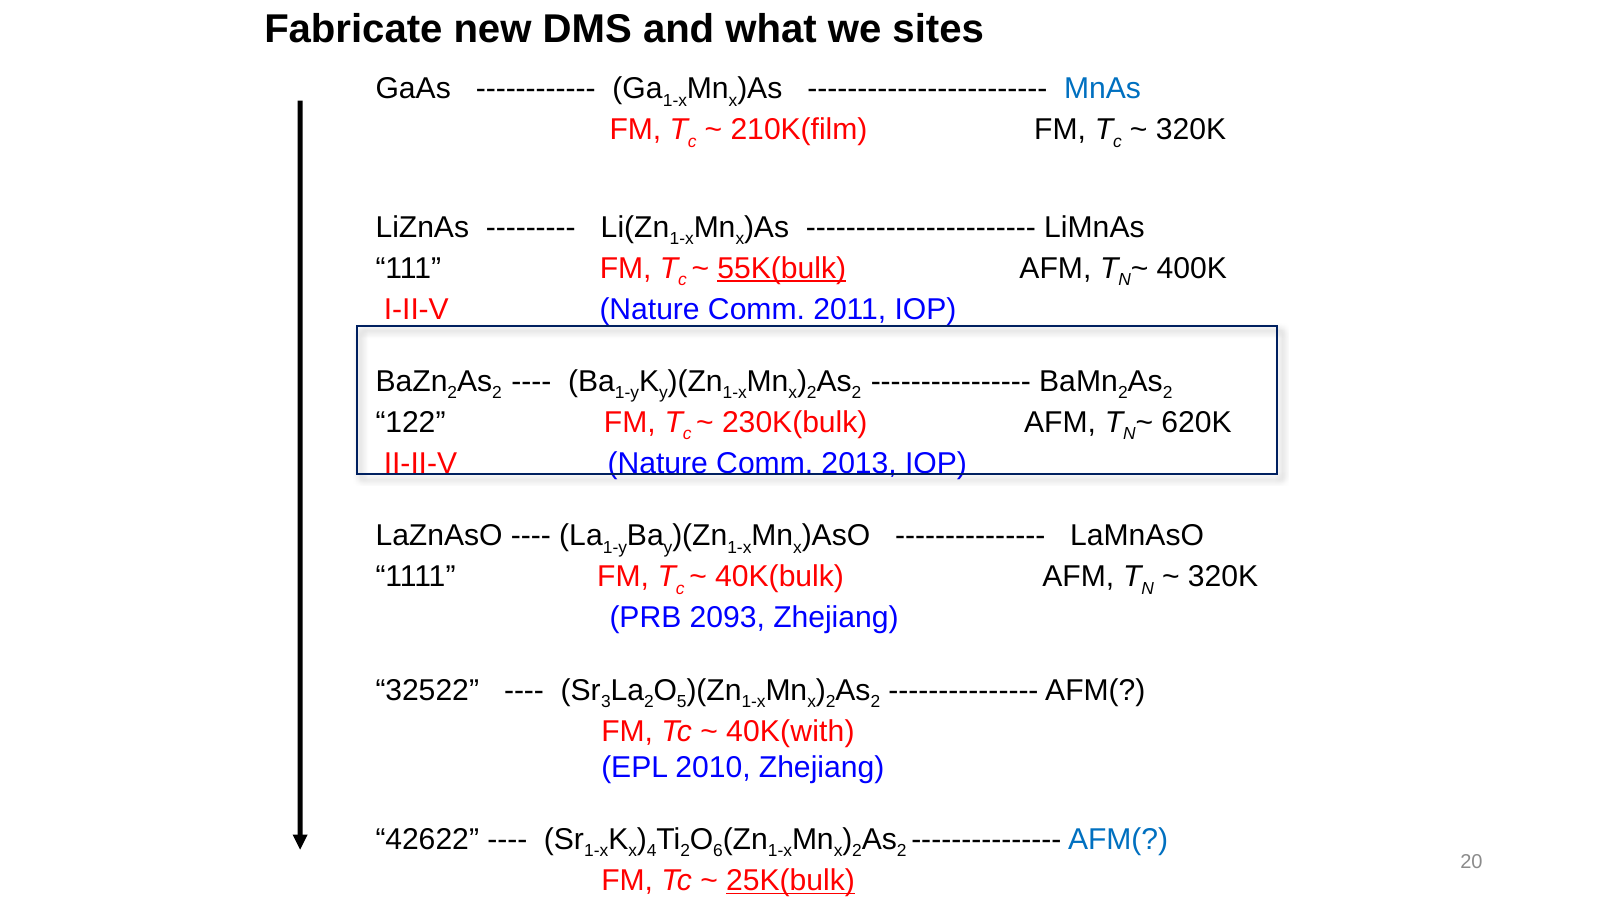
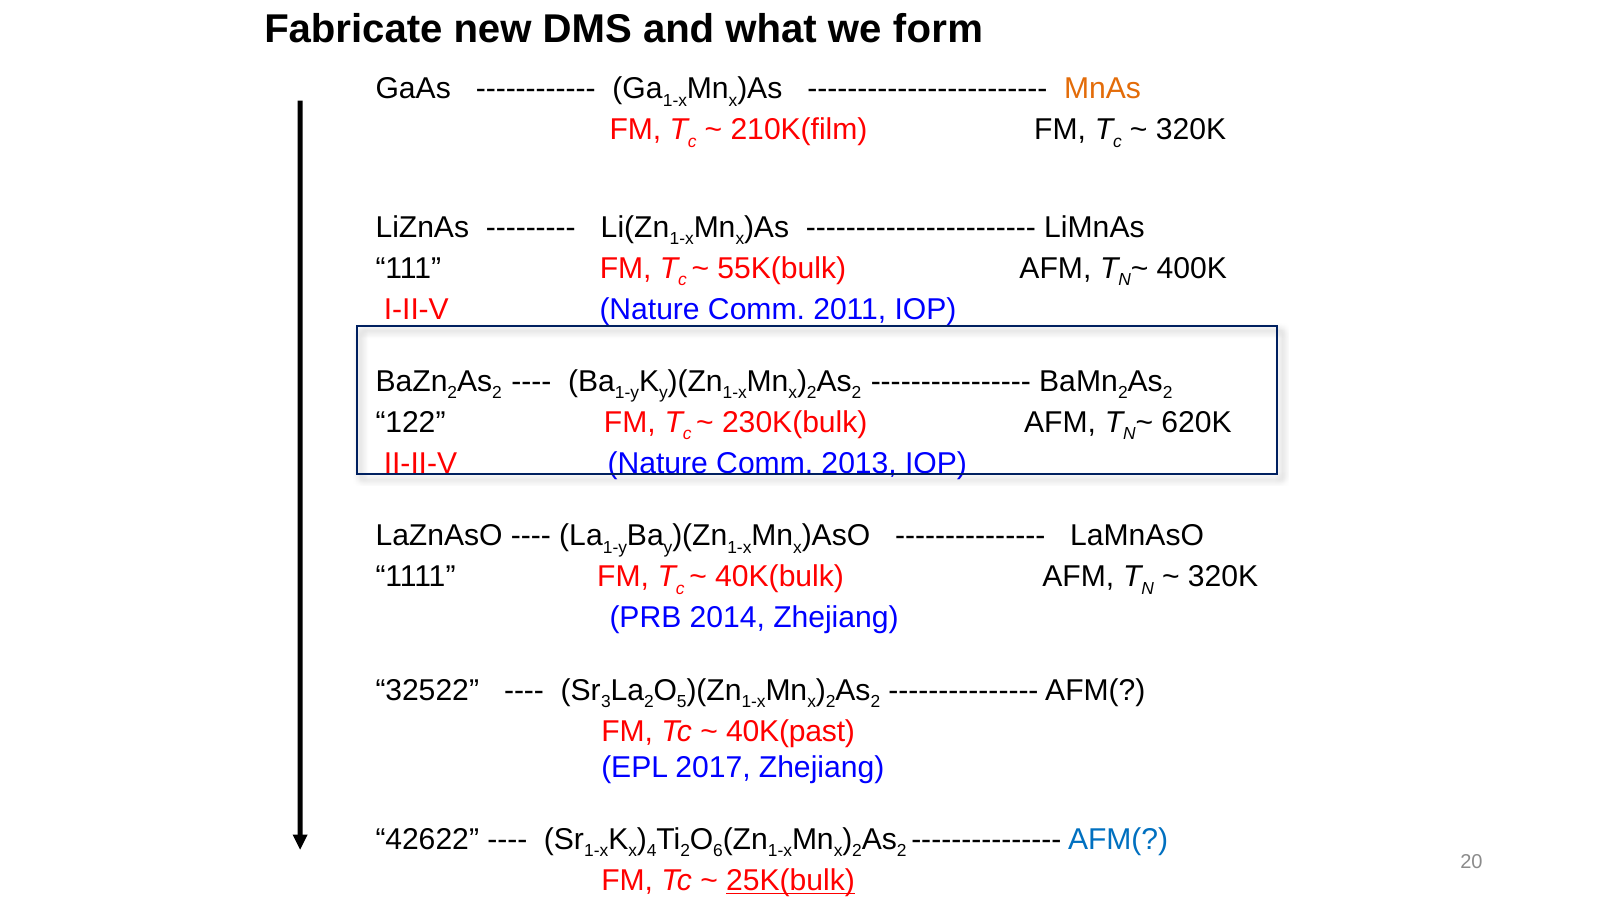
sites: sites -> form
MnAs colour: blue -> orange
55K(bulk underline: present -> none
2093: 2093 -> 2014
40K(with: 40K(with -> 40K(past
2010: 2010 -> 2017
